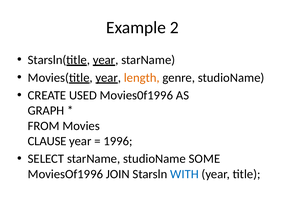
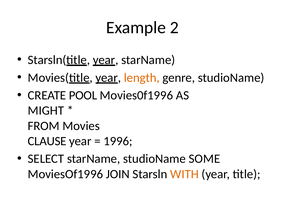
USED: USED -> POOL
GRAPH: GRAPH -> MIGHT
WITH colour: blue -> orange
